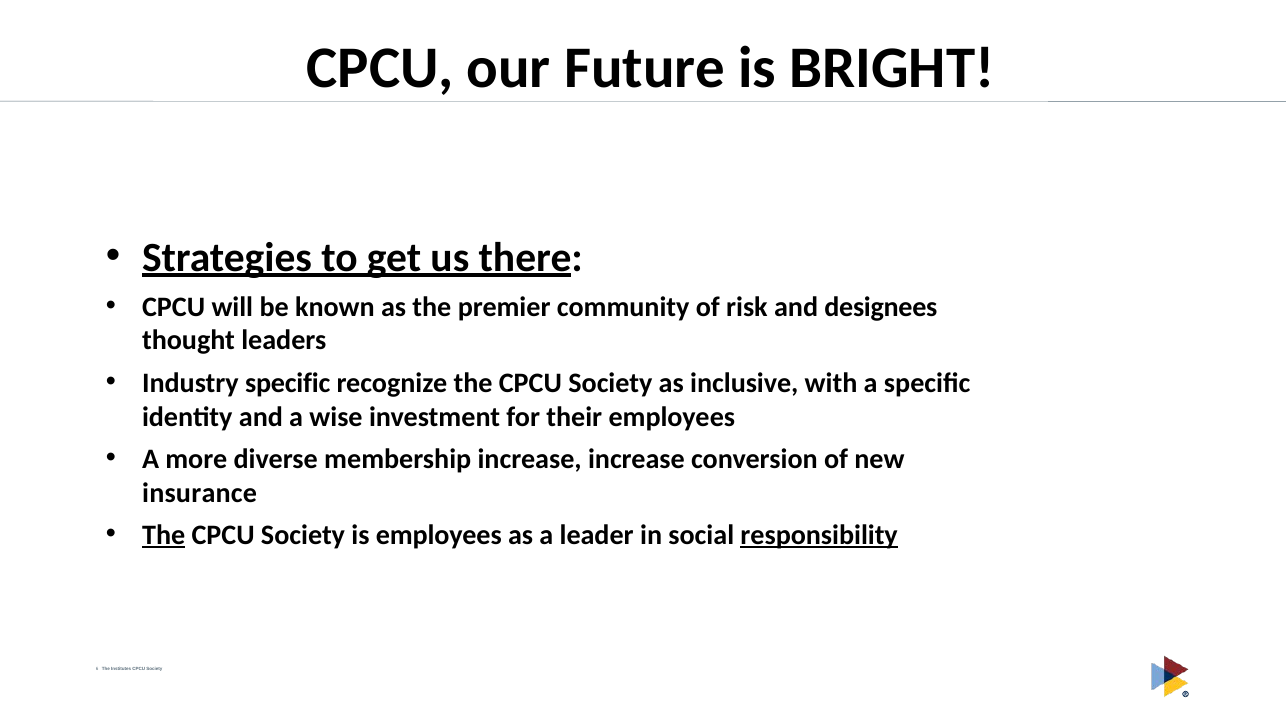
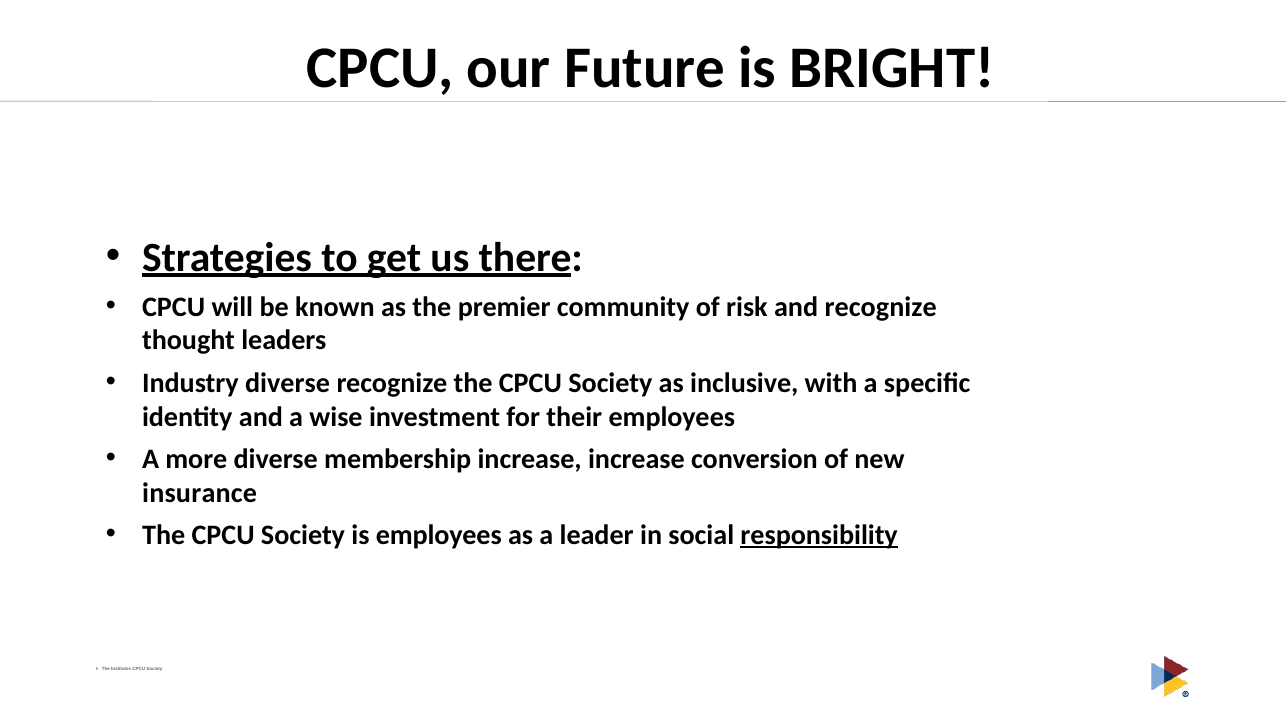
and designees: designees -> recognize
Industry specific: specific -> diverse
The at (164, 535) underline: present -> none
